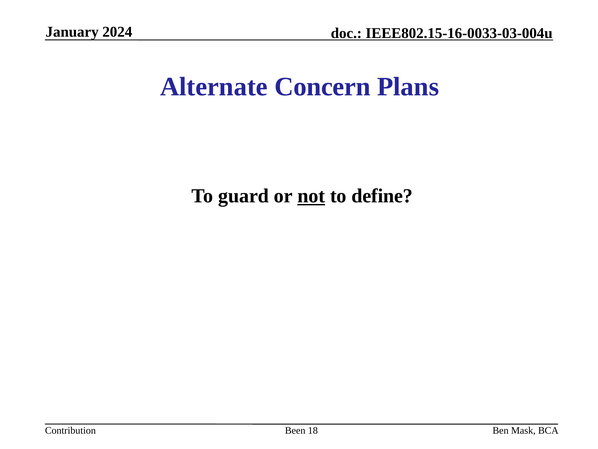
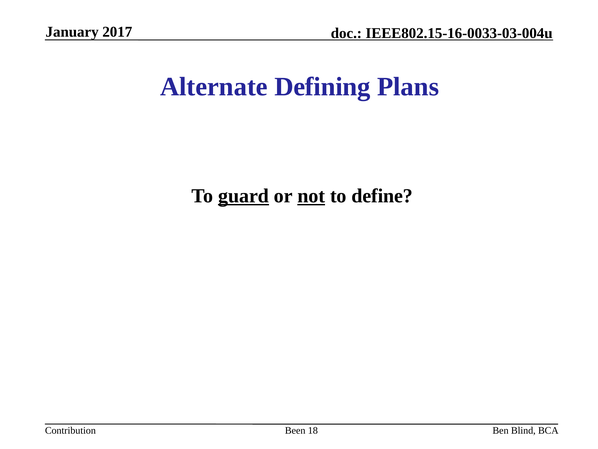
2024: 2024 -> 2017
Concern: Concern -> Defining
guard underline: none -> present
Mask: Mask -> Blind
